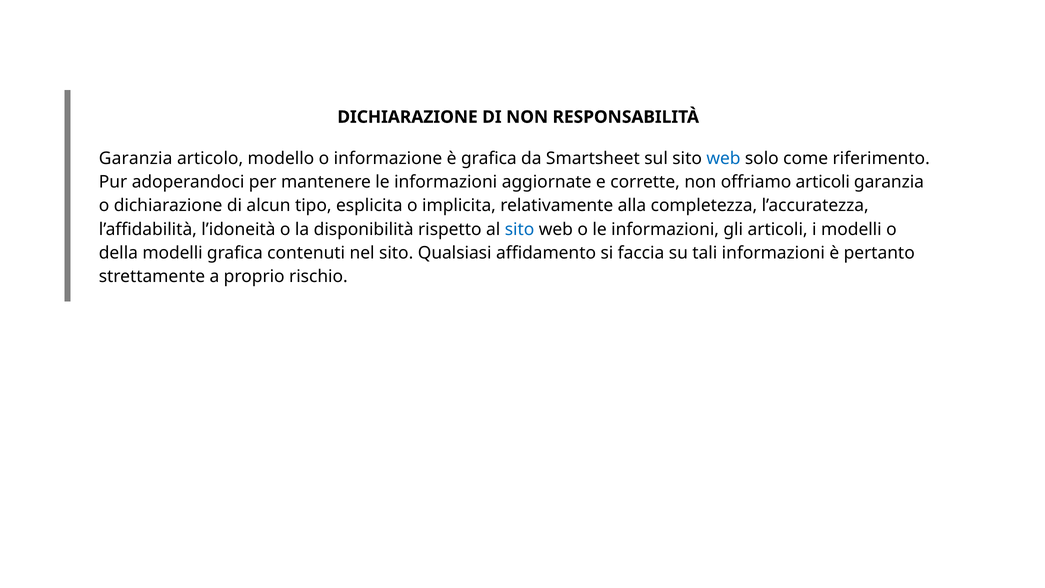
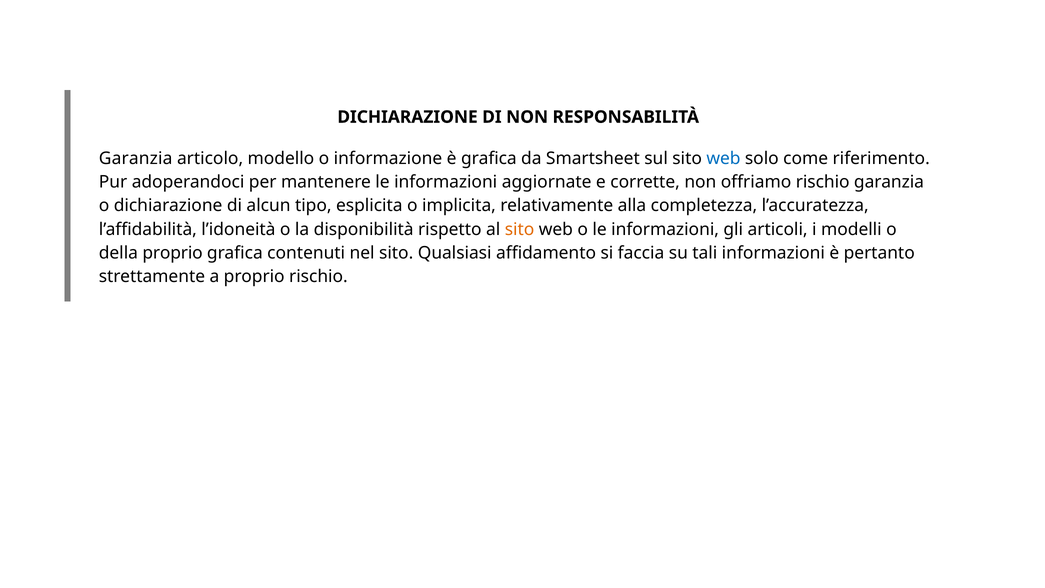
offriamo articoli: articoli -> rischio
sito at (520, 229) colour: blue -> orange
della modelli: modelli -> proprio
